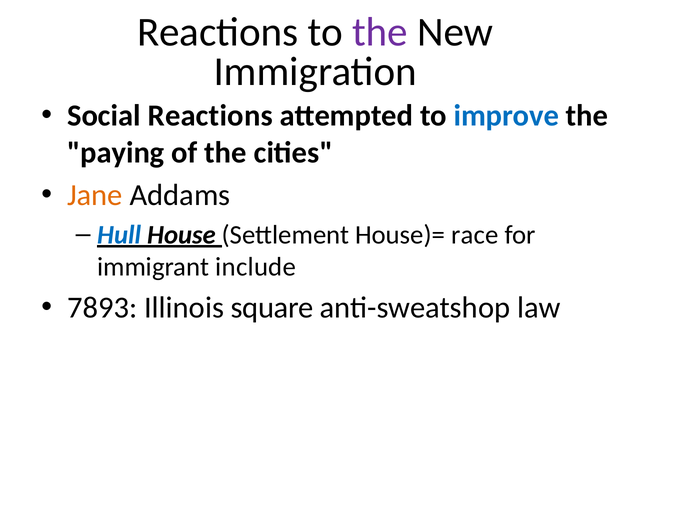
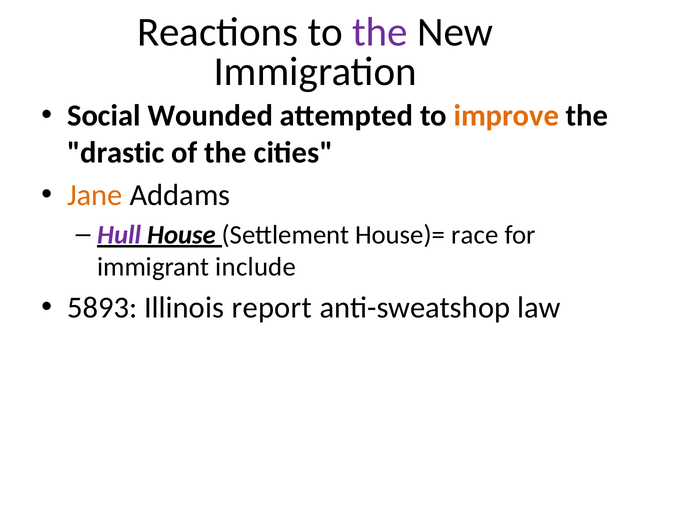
Social Reactions: Reactions -> Wounded
improve colour: blue -> orange
paying: paying -> drastic
Hull colour: blue -> purple
7893: 7893 -> 5893
square: square -> report
